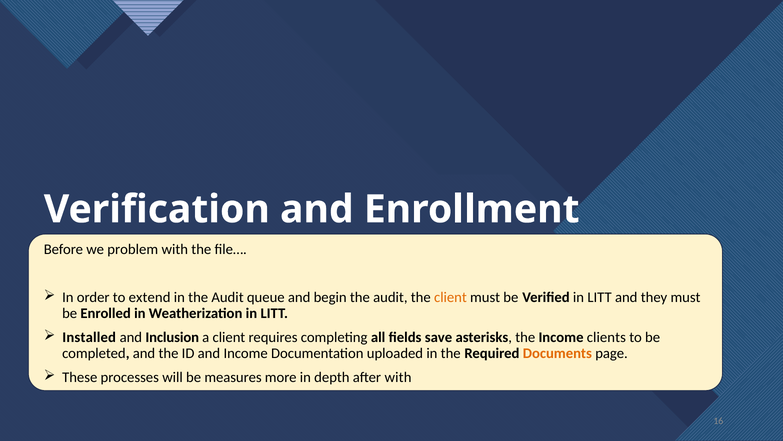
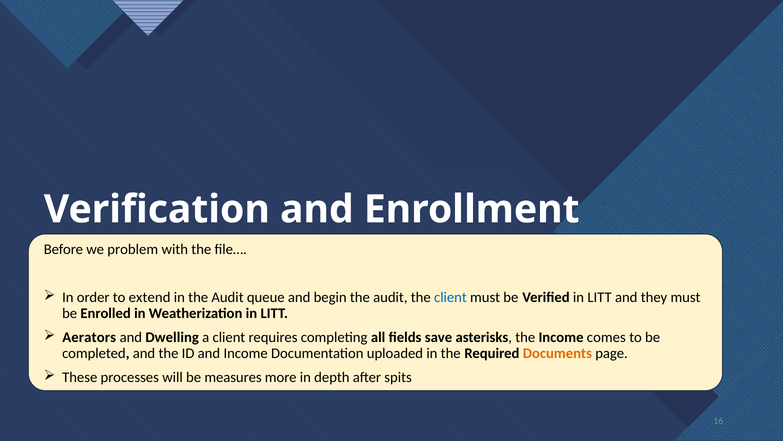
client at (450, 297) colour: orange -> blue
Installed: Installed -> Aerators
Inclusion: Inclusion -> Dwelling
clients: clients -> comes
after with: with -> spits
